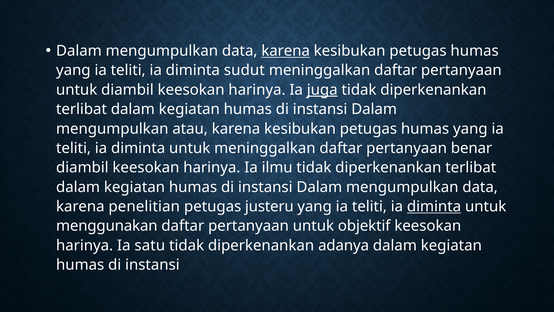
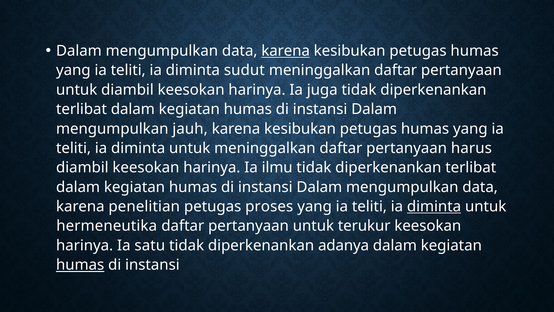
juga underline: present -> none
atau: atau -> jauh
benar: benar -> harus
justeru: justeru -> proses
menggunakan: menggunakan -> hermeneutika
objektif: objektif -> terukur
humas at (80, 265) underline: none -> present
